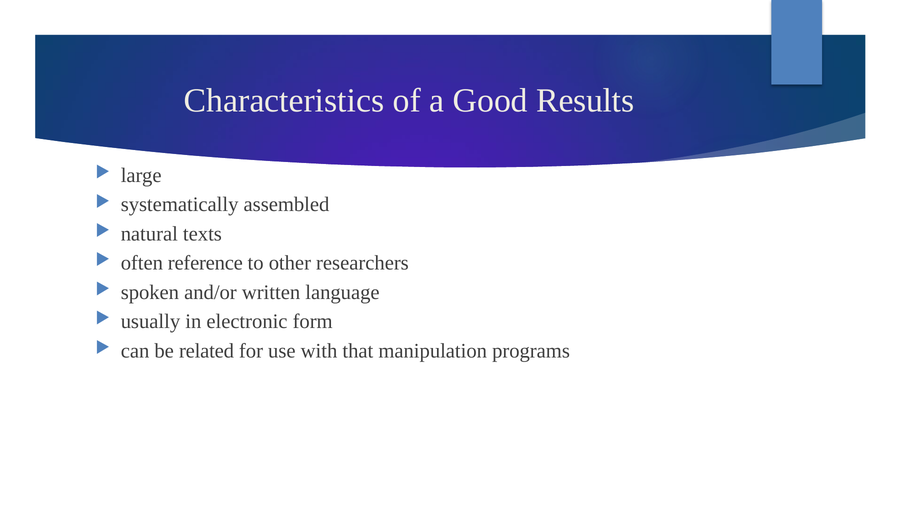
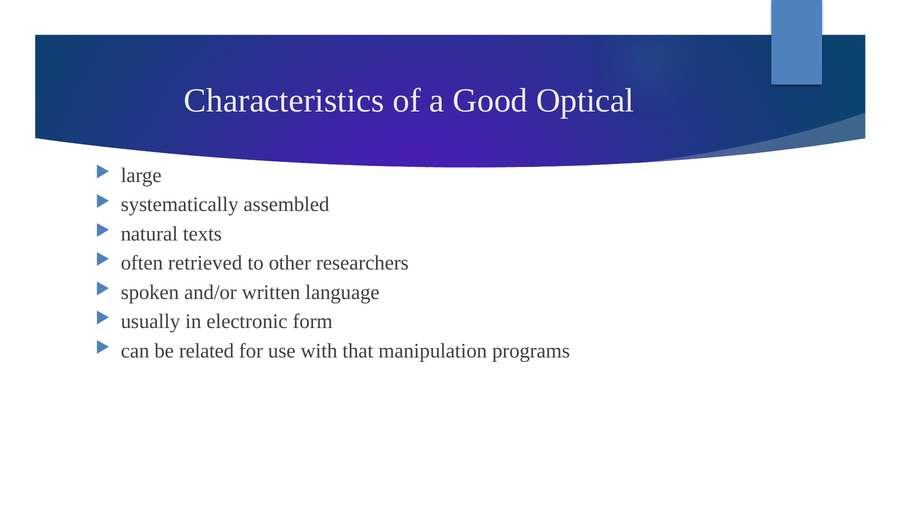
Results: Results -> Optical
reference: reference -> retrieved
